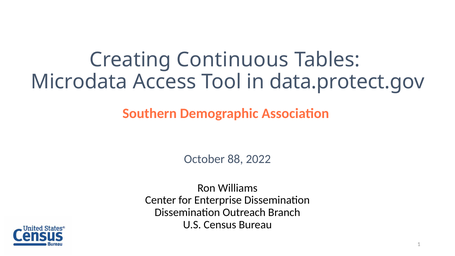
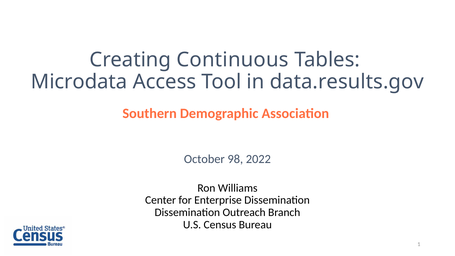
data.protect.gov: data.protect.gov -> data.results.gov
88: 88 -> 98
